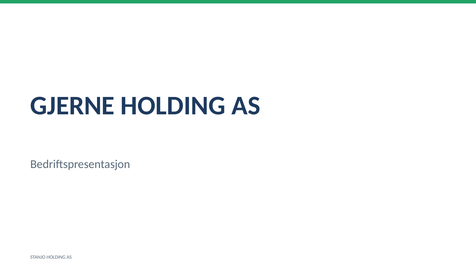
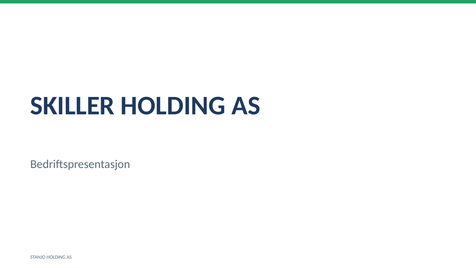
GJERNE: GJERNE -> SKILLER
